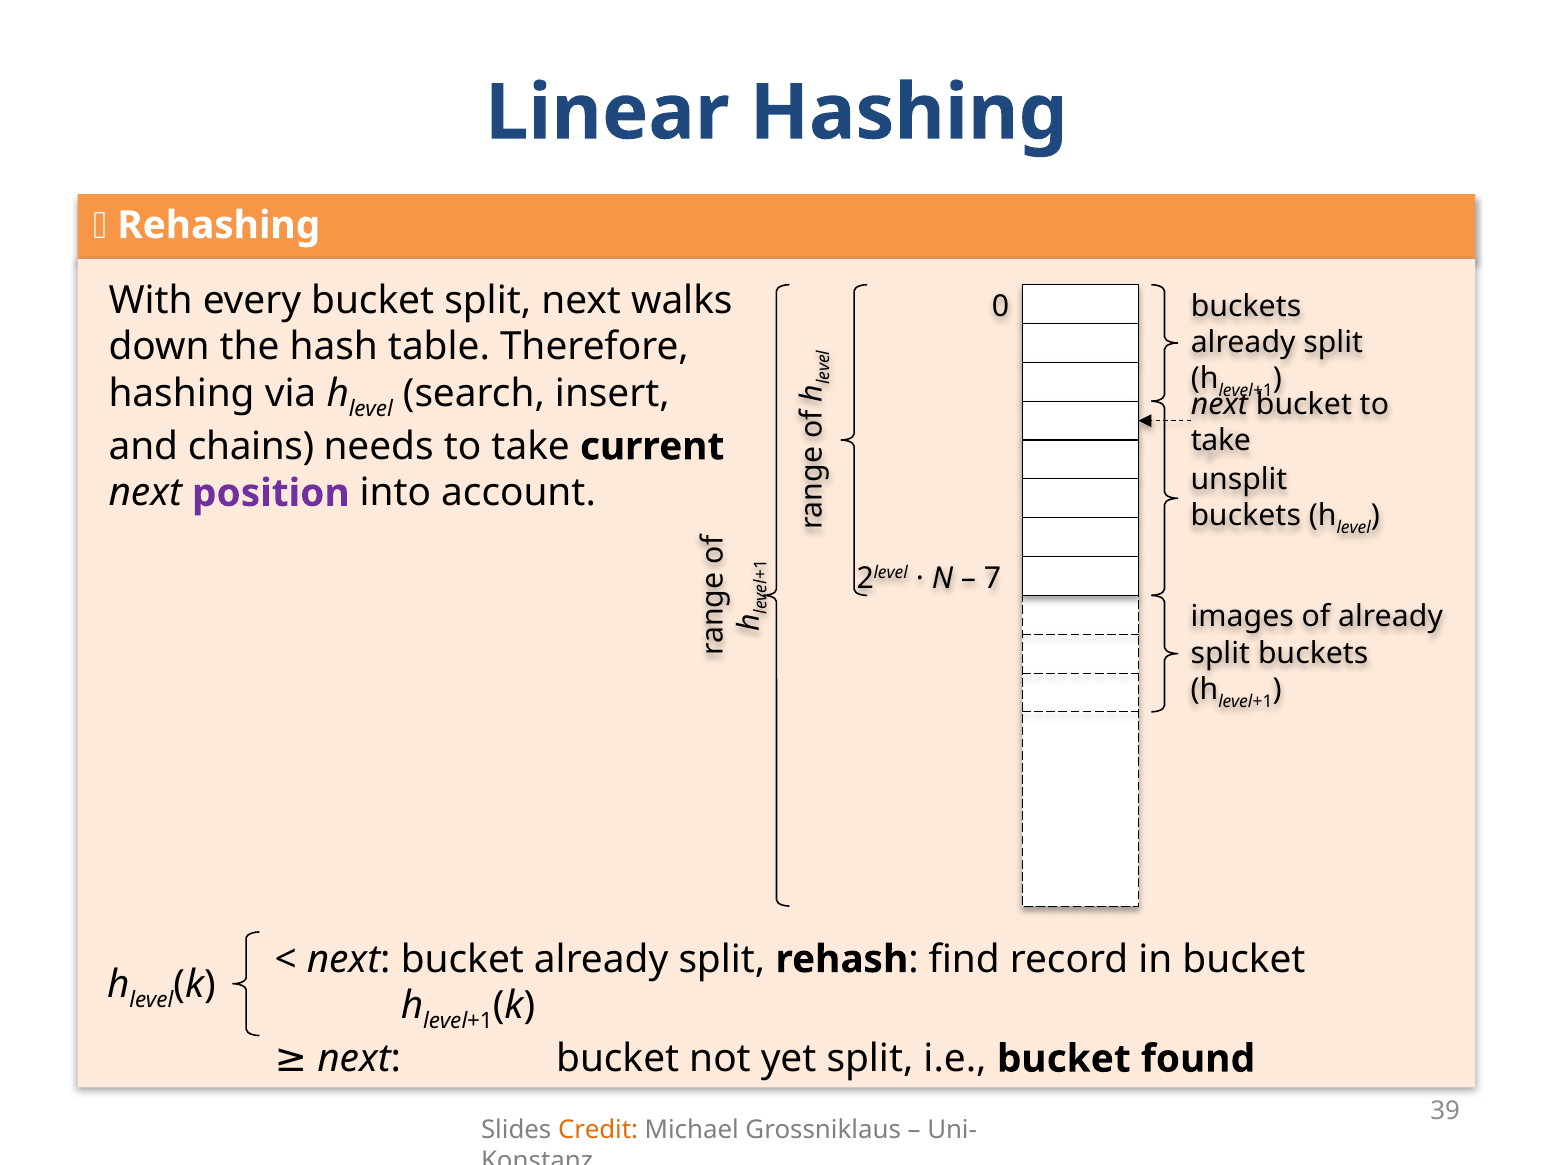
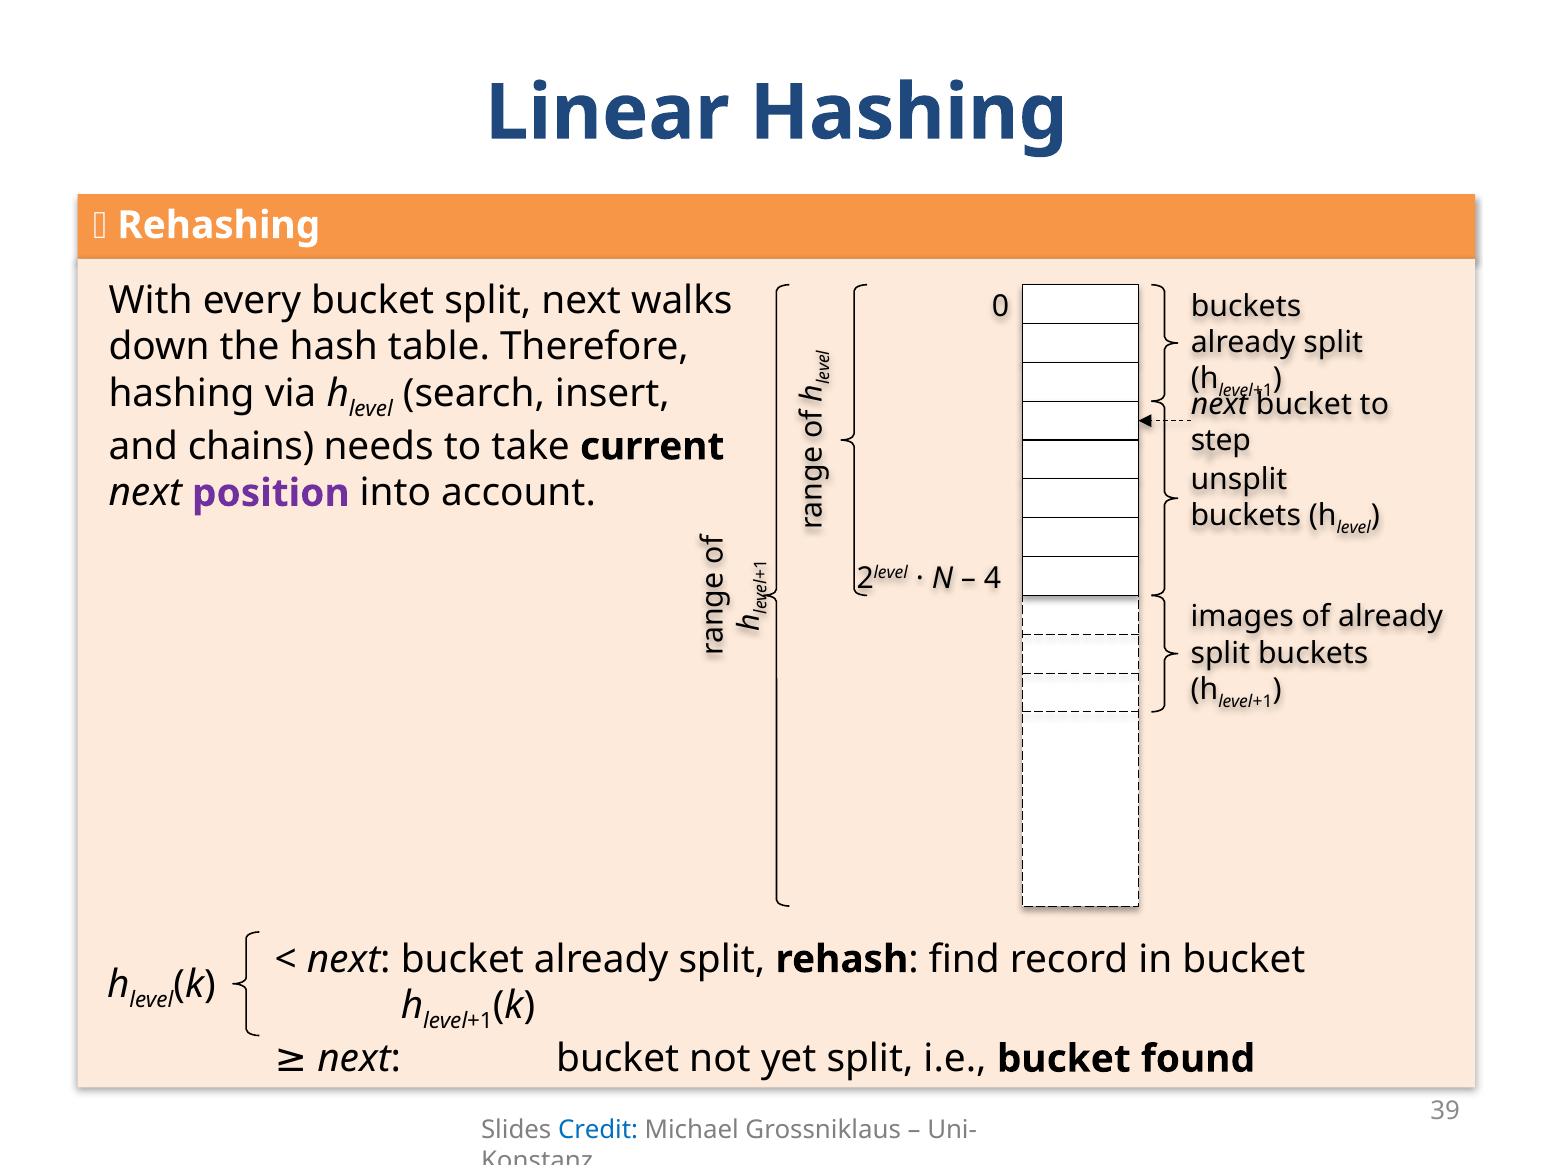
take at (1221, 441): take -> step
7: 7 -> 4
Credit colour: orange -> blue
